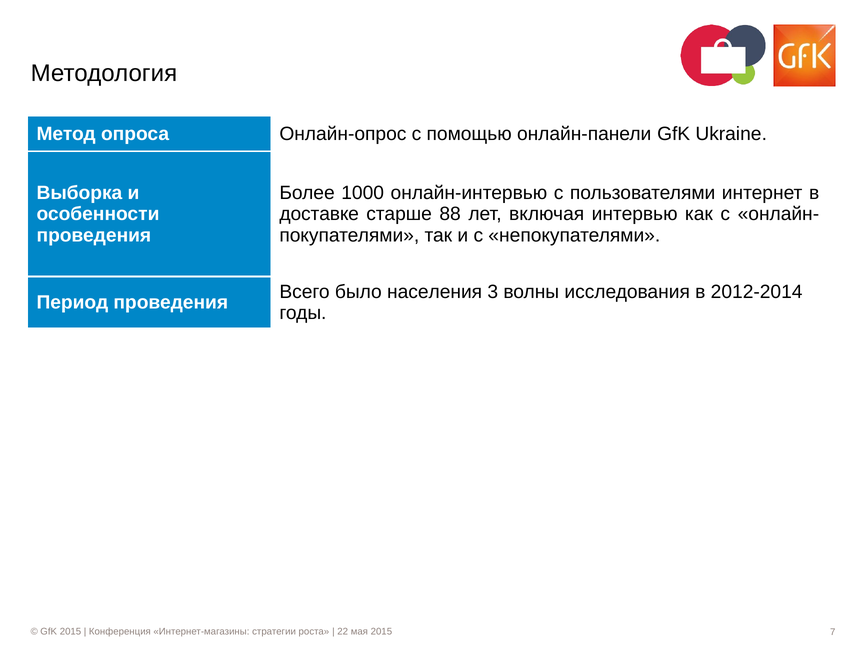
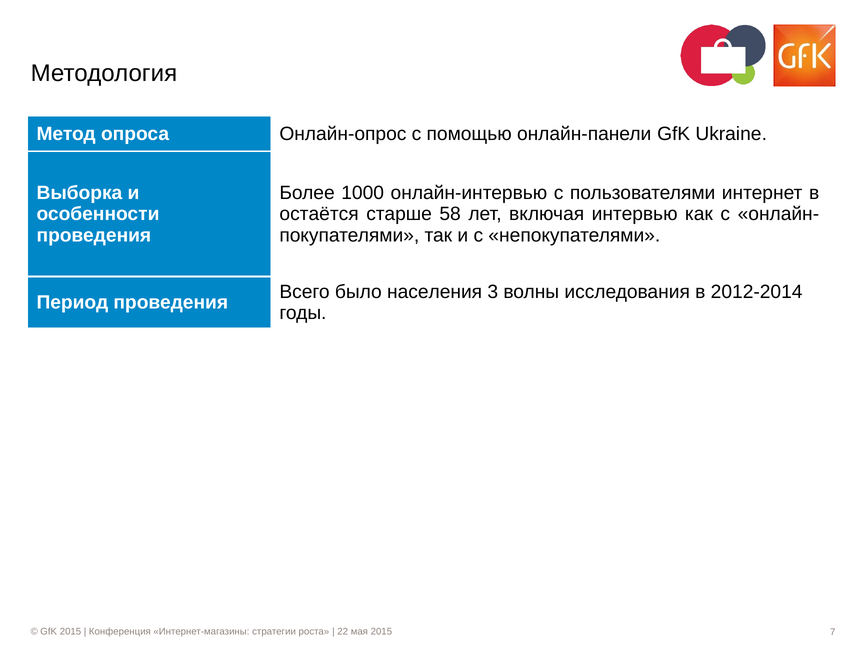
доставке: доставке -> остаётся
88: 88 -> 58
